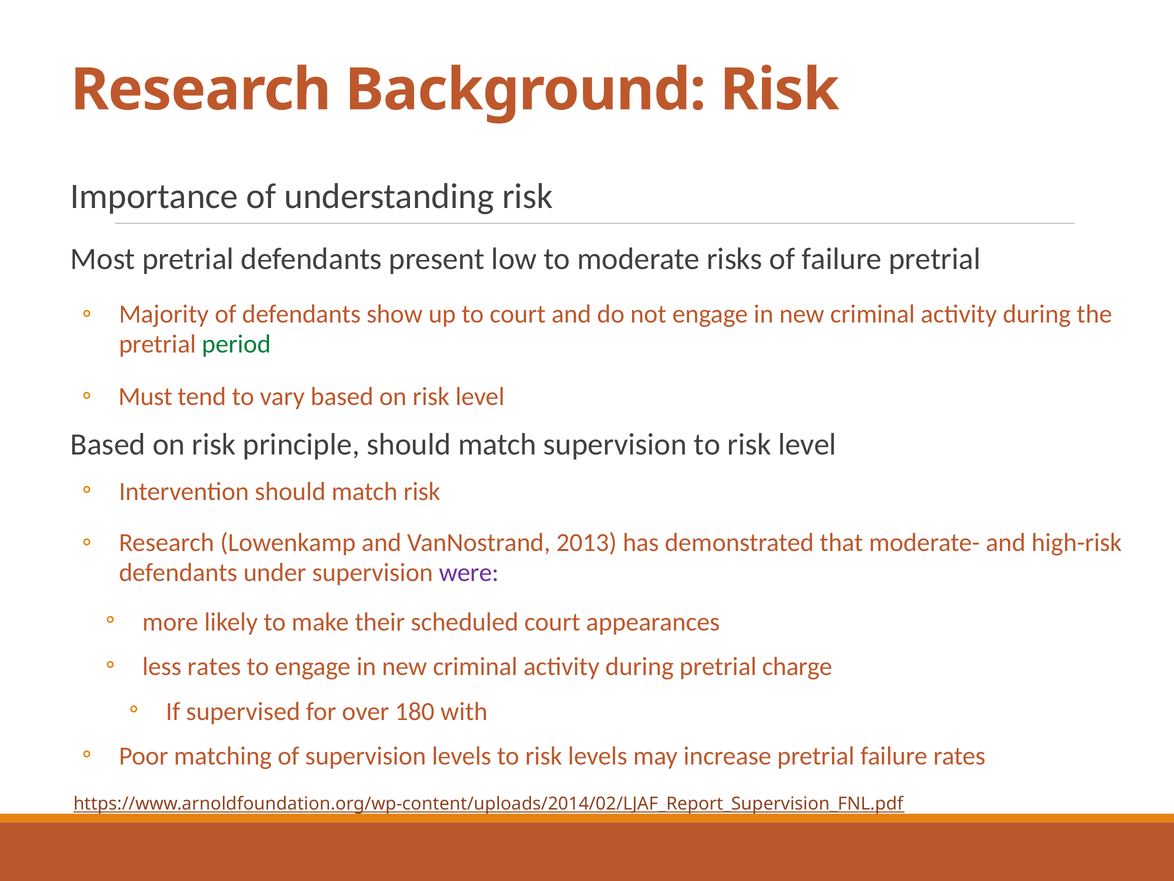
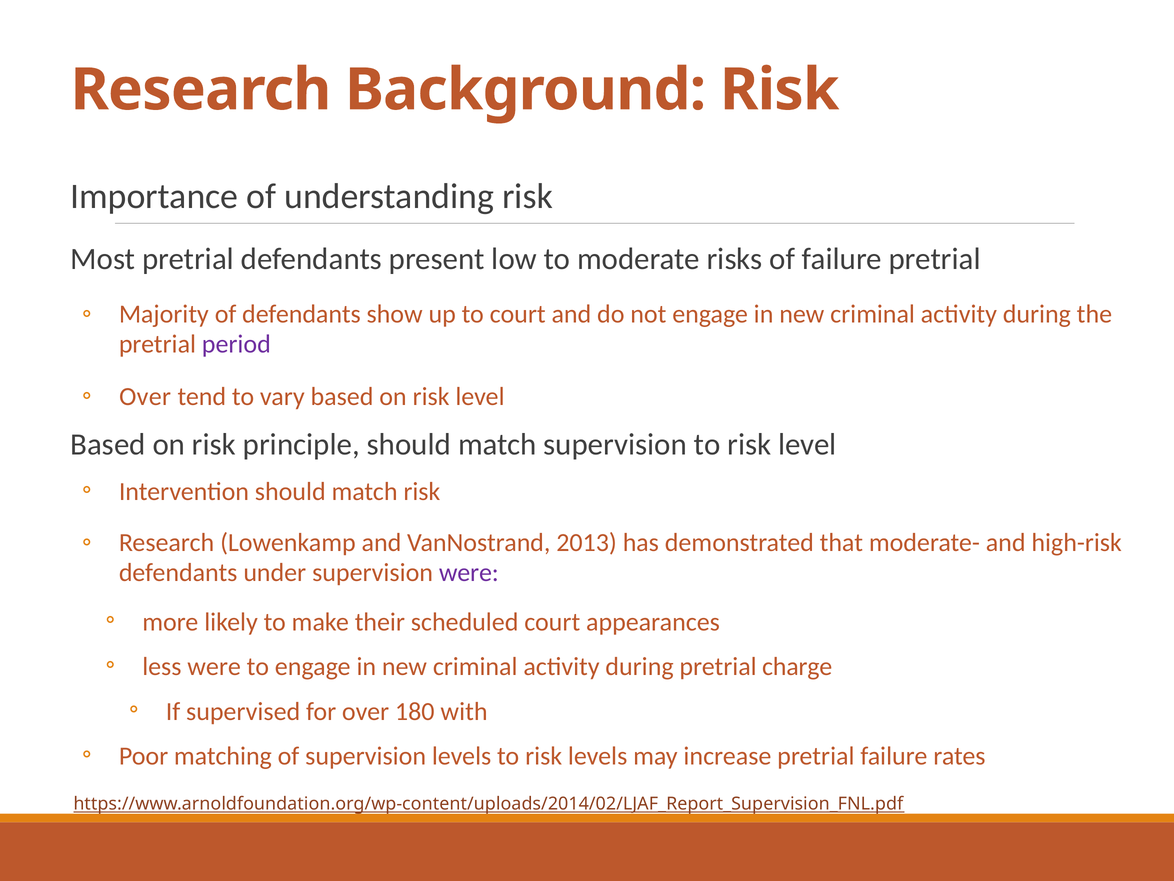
period colour: green -> purple
Must at (145, 396): Must -> Over
less rates: rates -> were
